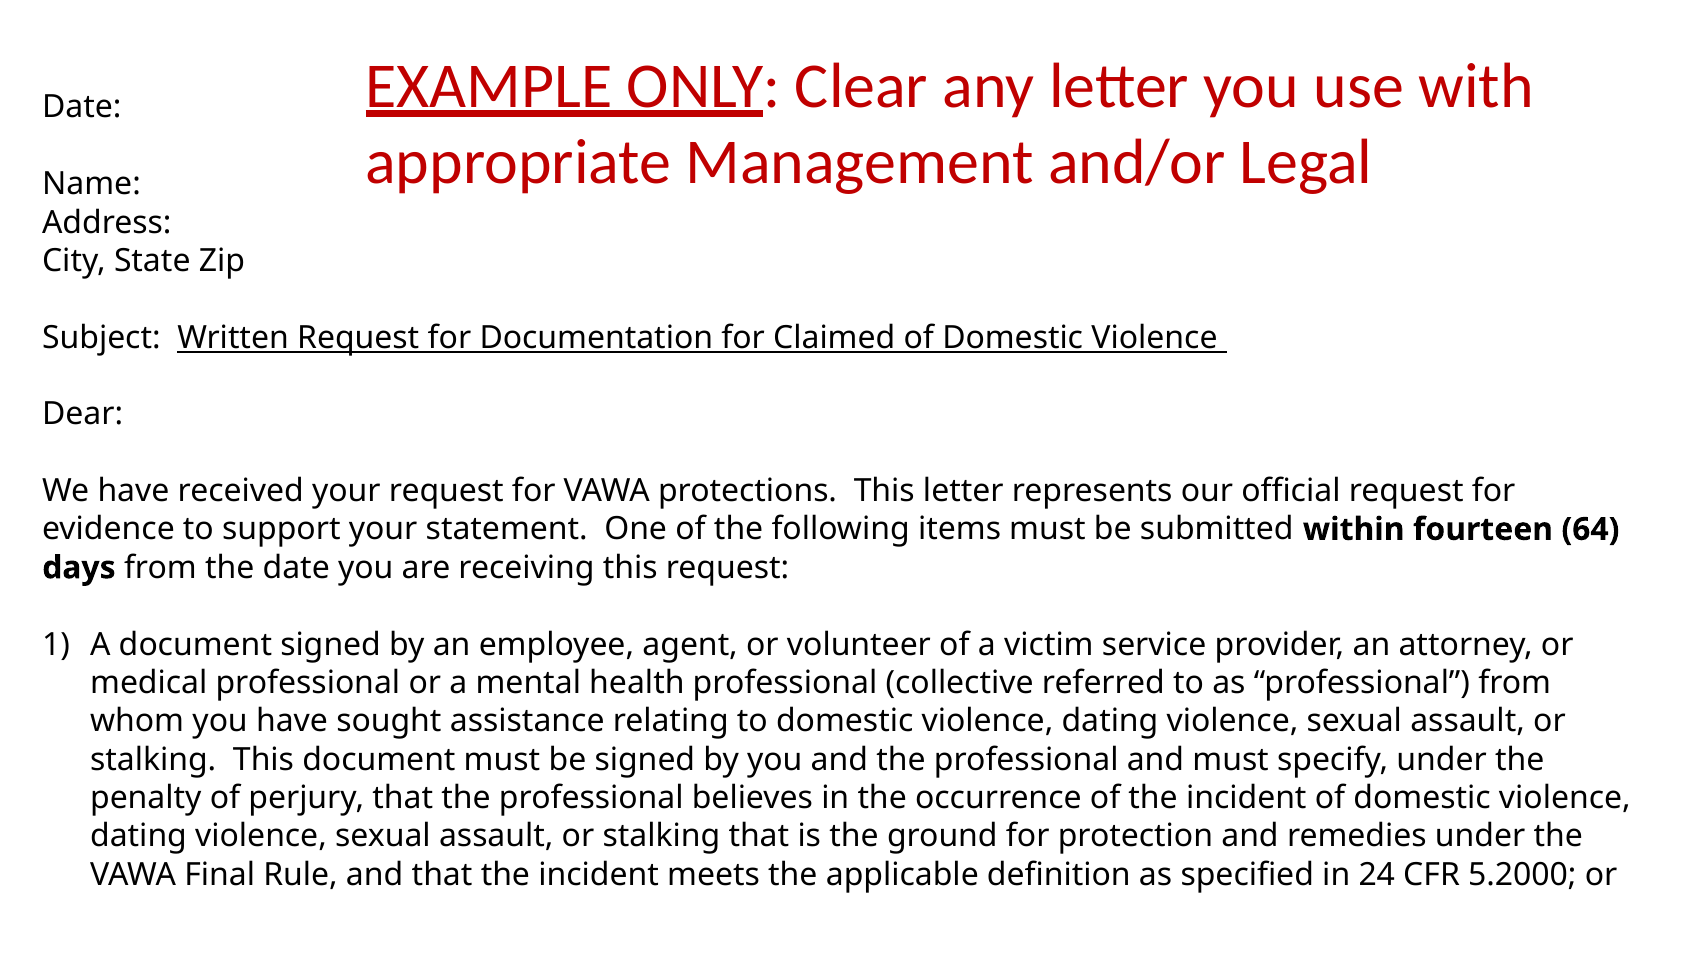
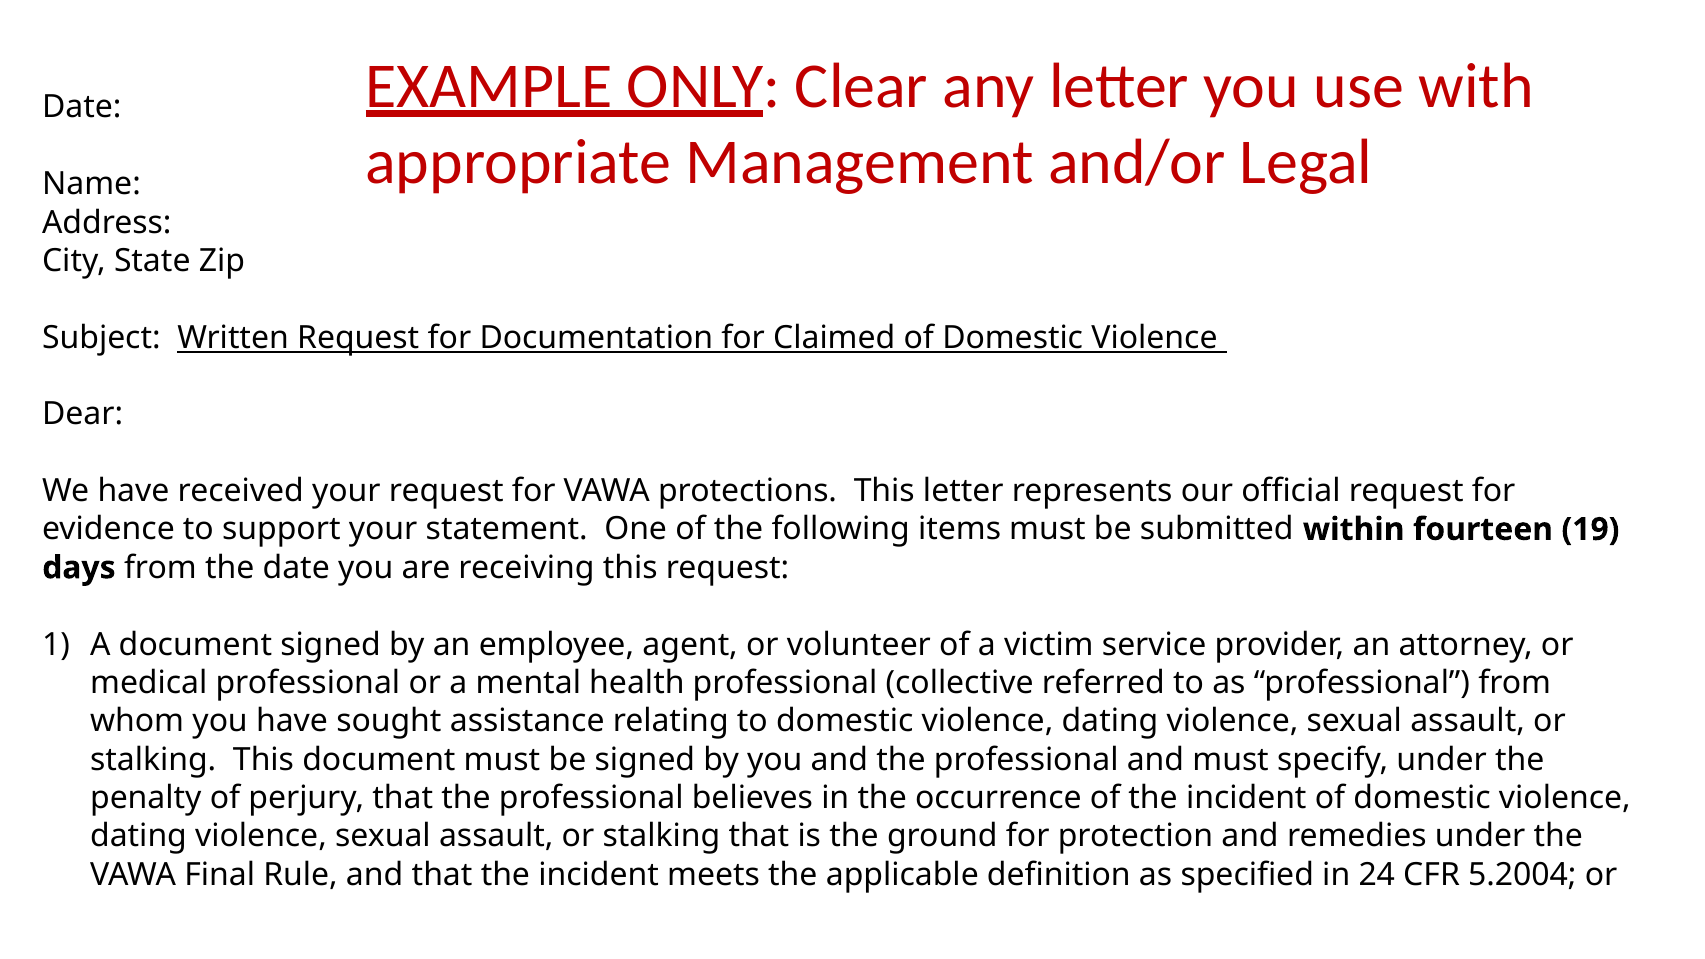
64: 64 -> 19
5.2000: 5.2000 -> 5.2004
